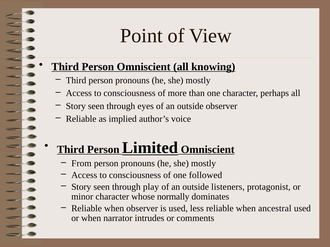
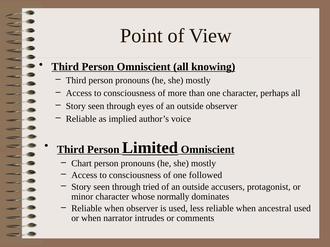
From: From -> Chart
play: play -> tried
listeners: listeners -> accusers
